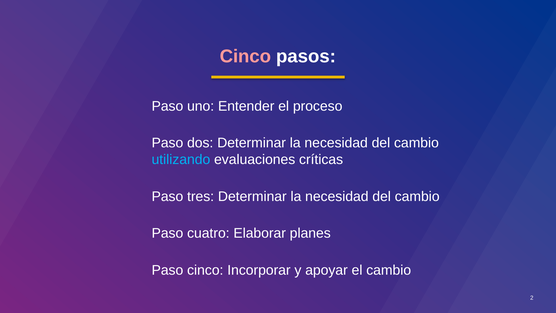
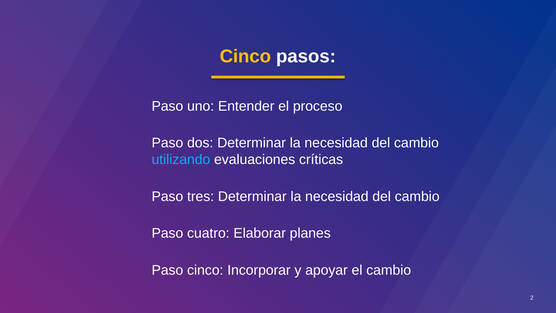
Cinco at (245, 56) colour: pink -> yellow
